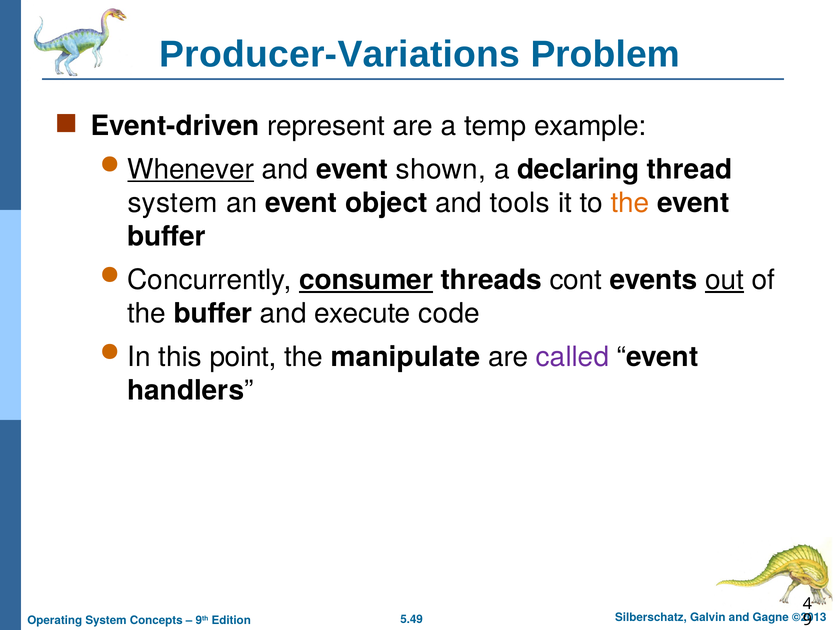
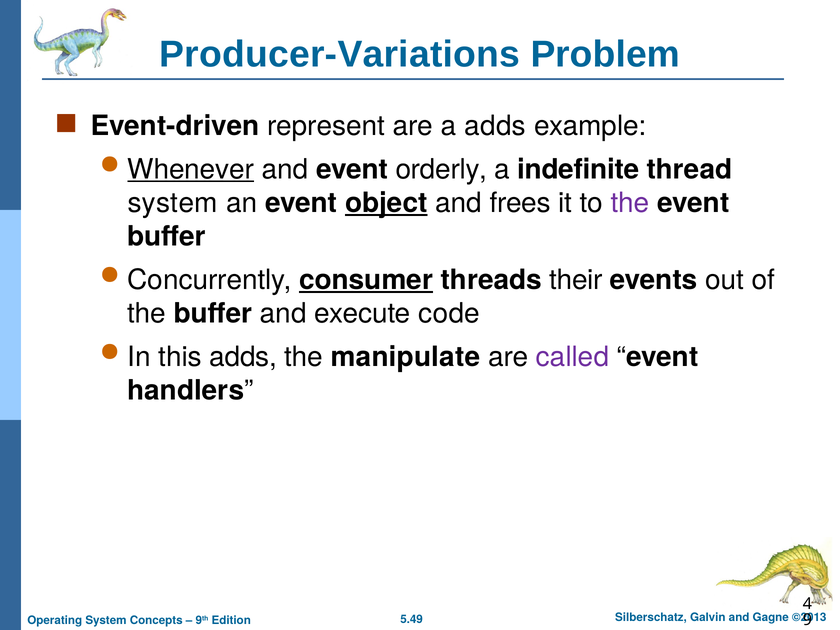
a temp: temp -> adds
shown: shown -> orderly
declaring: declaring -> indefinite
object underline: none -> present
tools: tools -> frees
the at (630, 203) colour: orange -> purple
cont: cont -> their
out underline: present -> none
this point: point -> adds
